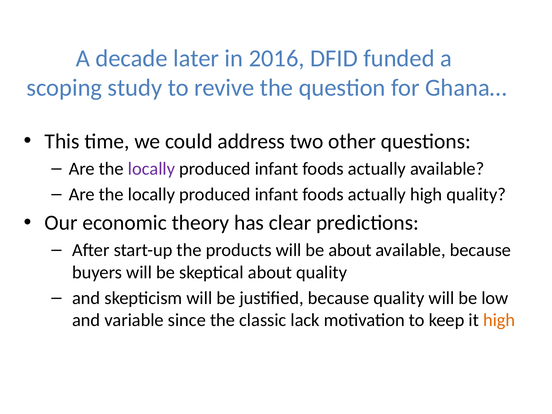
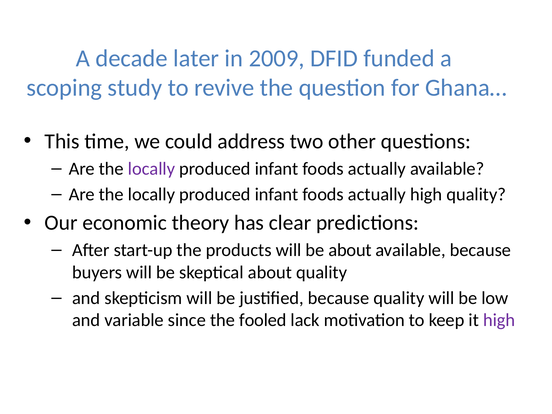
2016: 2016 -> 2009
classic: classic -> fooled
high at (499, 320) colour: orange -> purple
